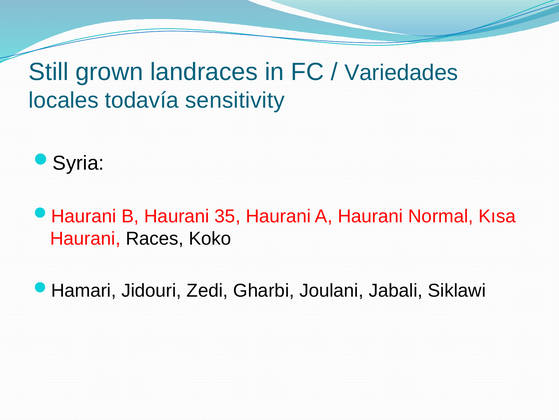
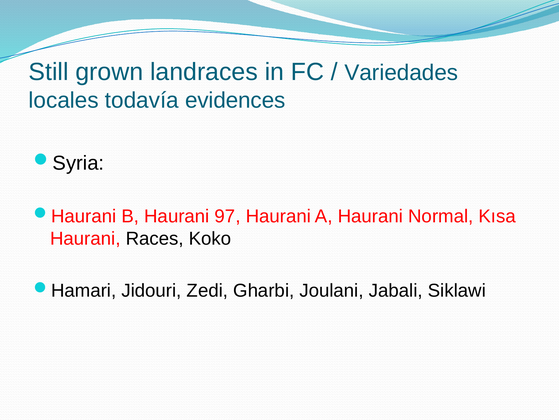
sensitivity: sensitivity -> evidences
35: 35 -> 97
